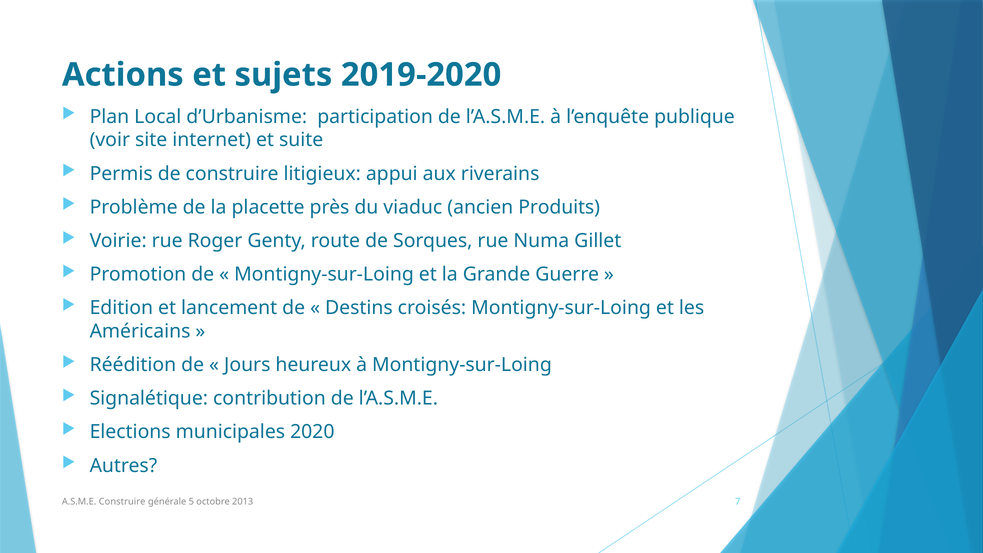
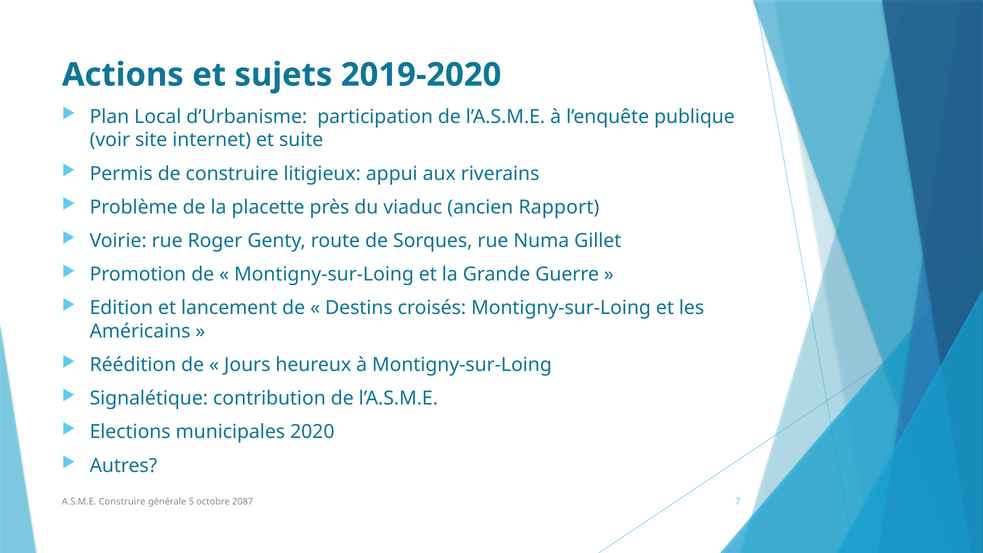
Produits: Produits -> Rapport
2013: 2013 -> 2087
